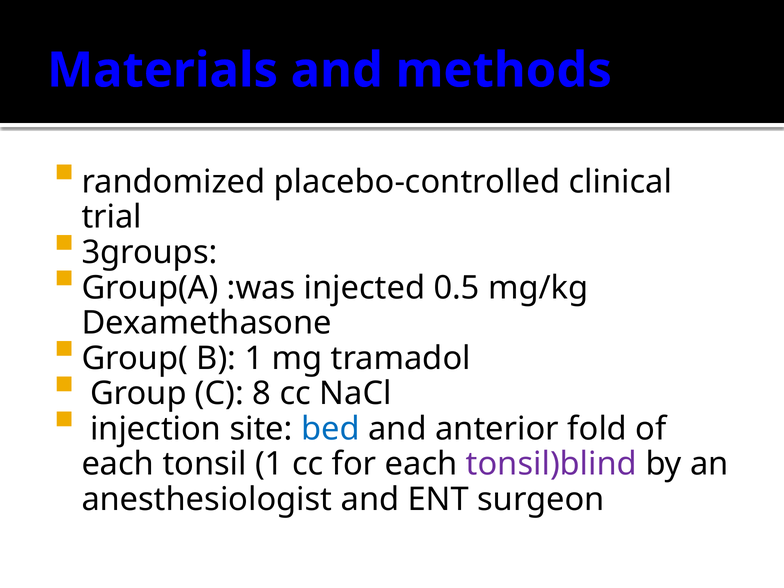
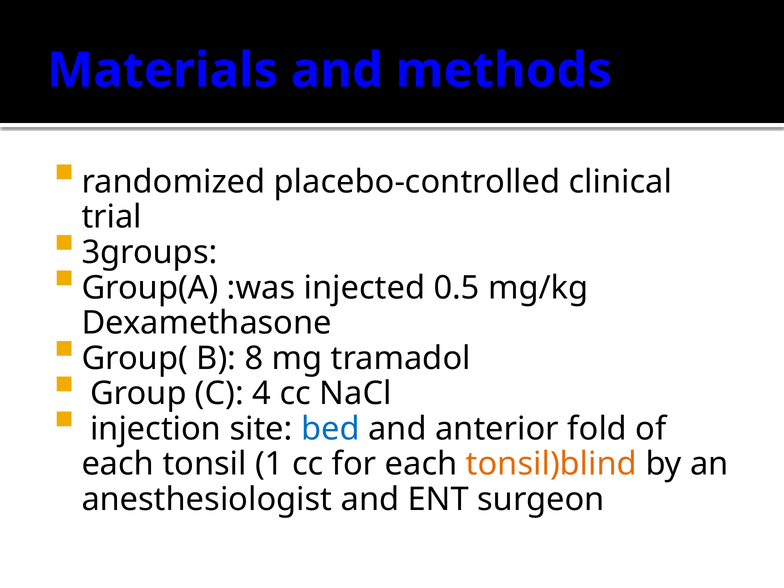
B 1: 1 -> 8
8: 8 -> 4
tonsil)blind colour: purple -> orange
